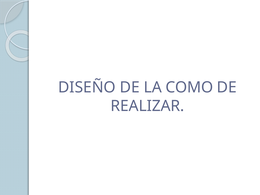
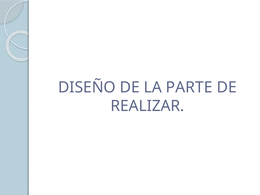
COMO: COMO -> PARTE
